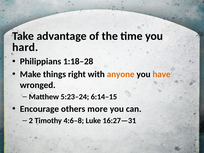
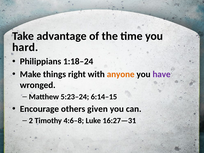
1:18–28: 1:18–28 -> 1:18–24
have colour: orange -> purple
more: more -> given
